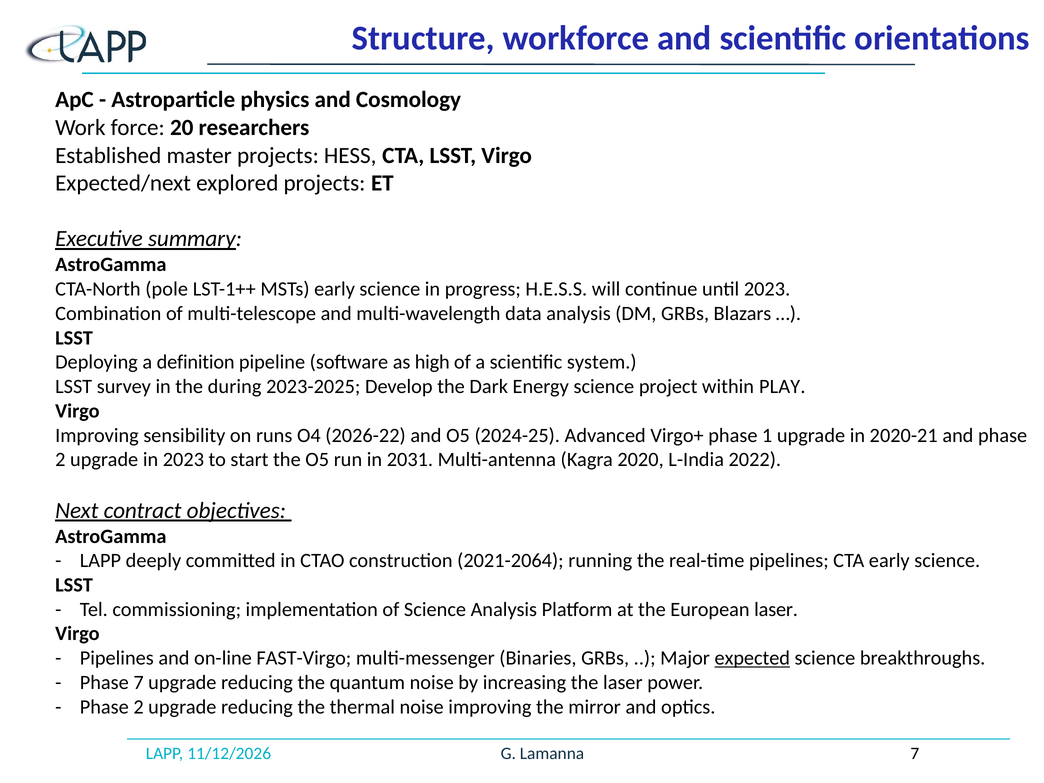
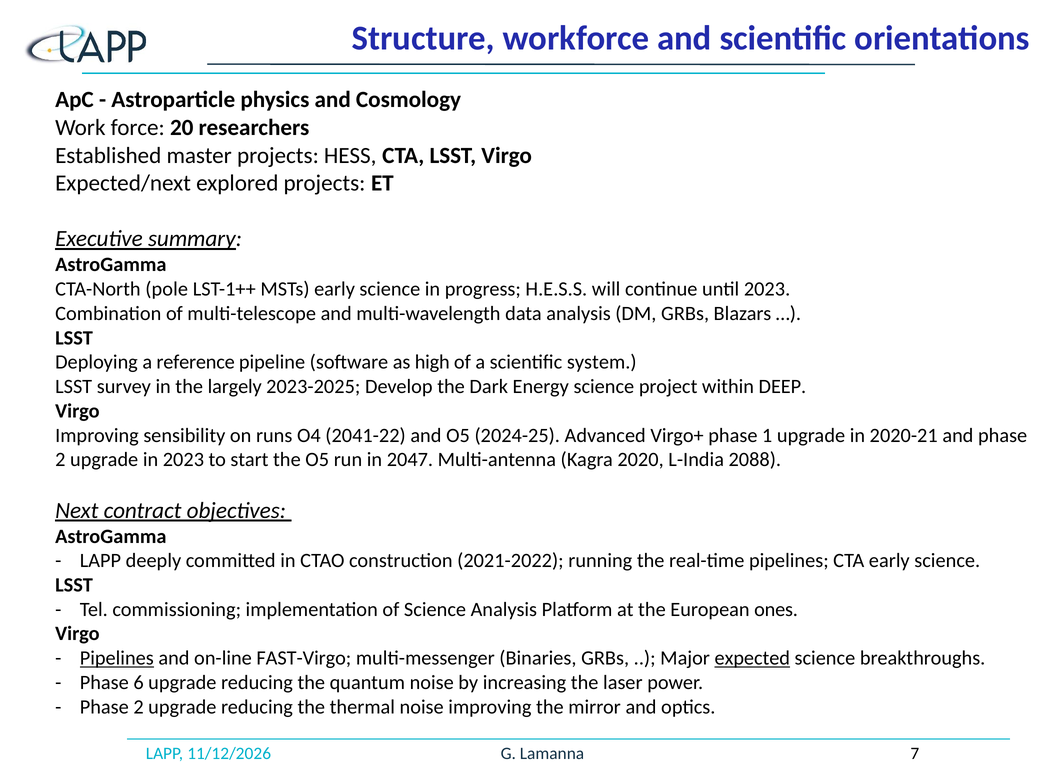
definition: definition -> reference
during: during -> largely
PLAY: PLAY -> DEEP
2026-22: 2026-22 -> 2041-22
2031: 2031 -> 2047
2022: 2022 -> 2088
2021-2064: 2021-2064 -> 2021-2022
European laser: laser -> ones
Pipelines at (117, 658) underline: none -> present
Phase 7: 7 -> 6
